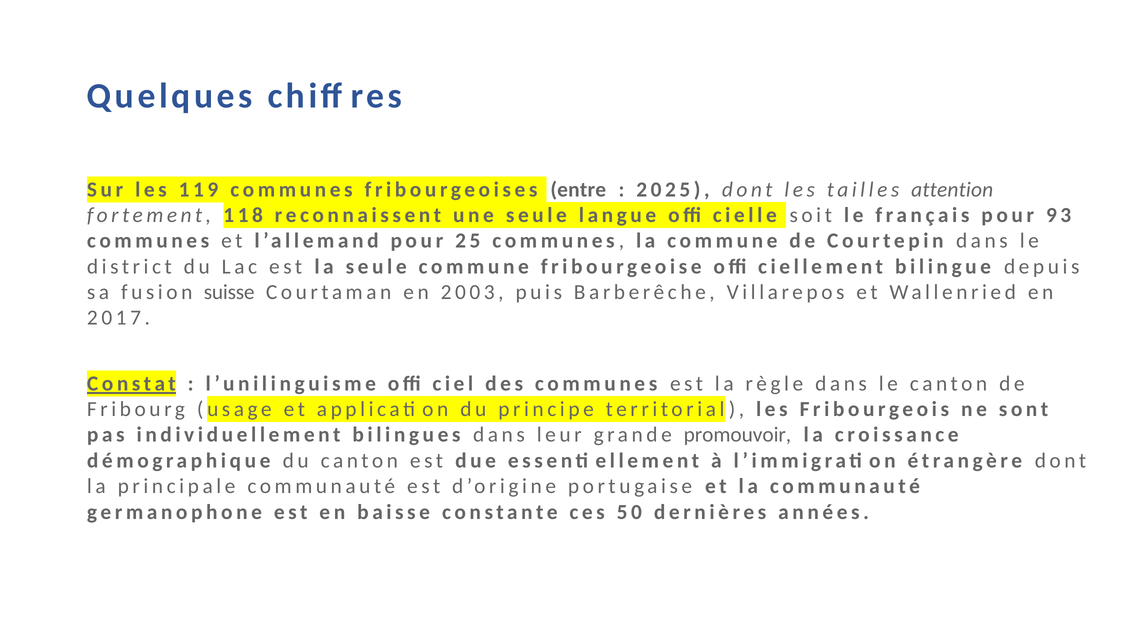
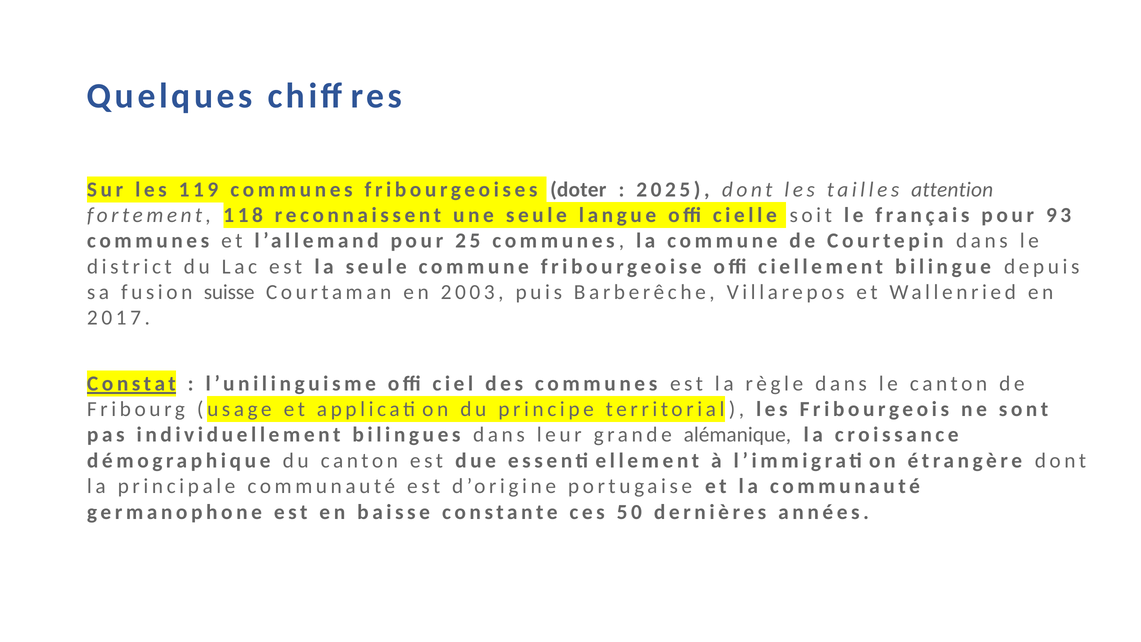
entre: entre -> doter
promouvoir: promouvoir -> alémanique
